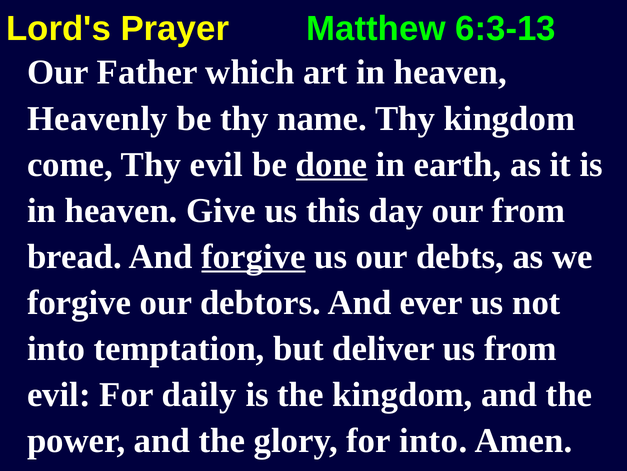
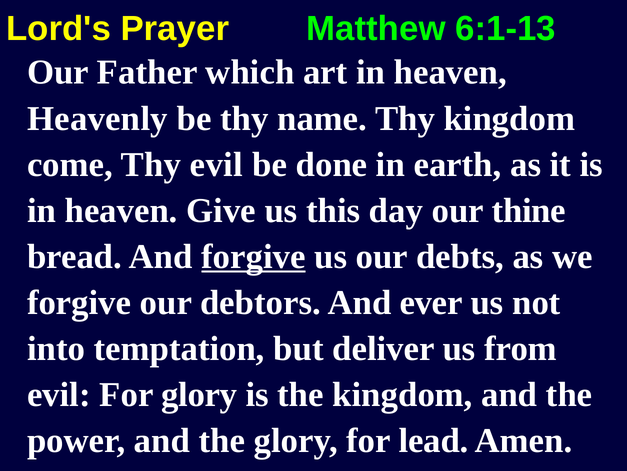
6:3-13: 6:3-13 -> 6:1-13
done underline: present -> none
our from: from -> thine
For daily: daily -> glory
for into: into -> lead
